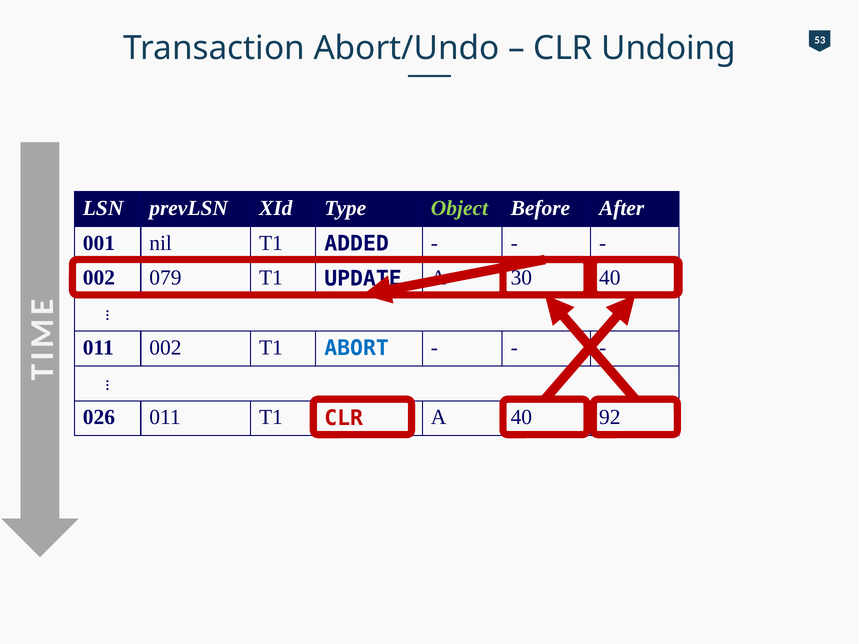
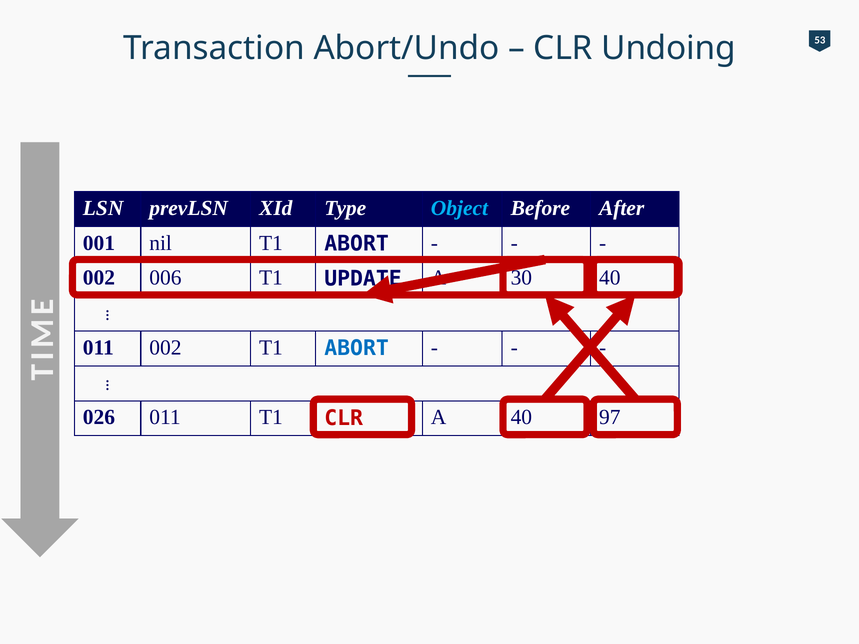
Object colour: light green -> light blue
nil T1 ADDED: ADDED -> ABORT
079: 079 -> 006
92: 92 -> 97
